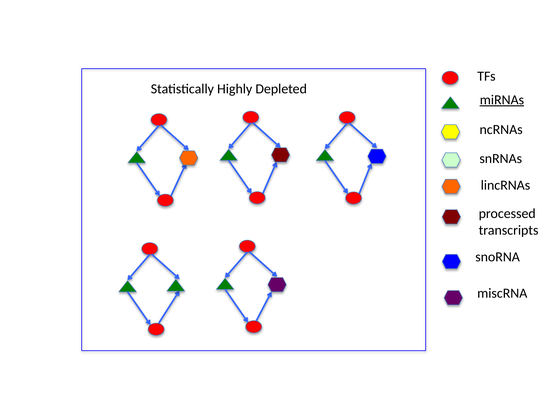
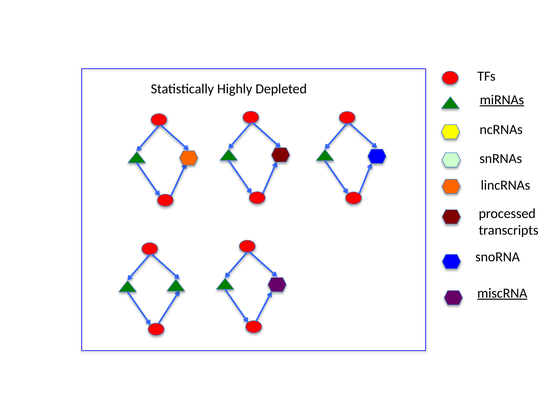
miscRNA underline: none -> present
